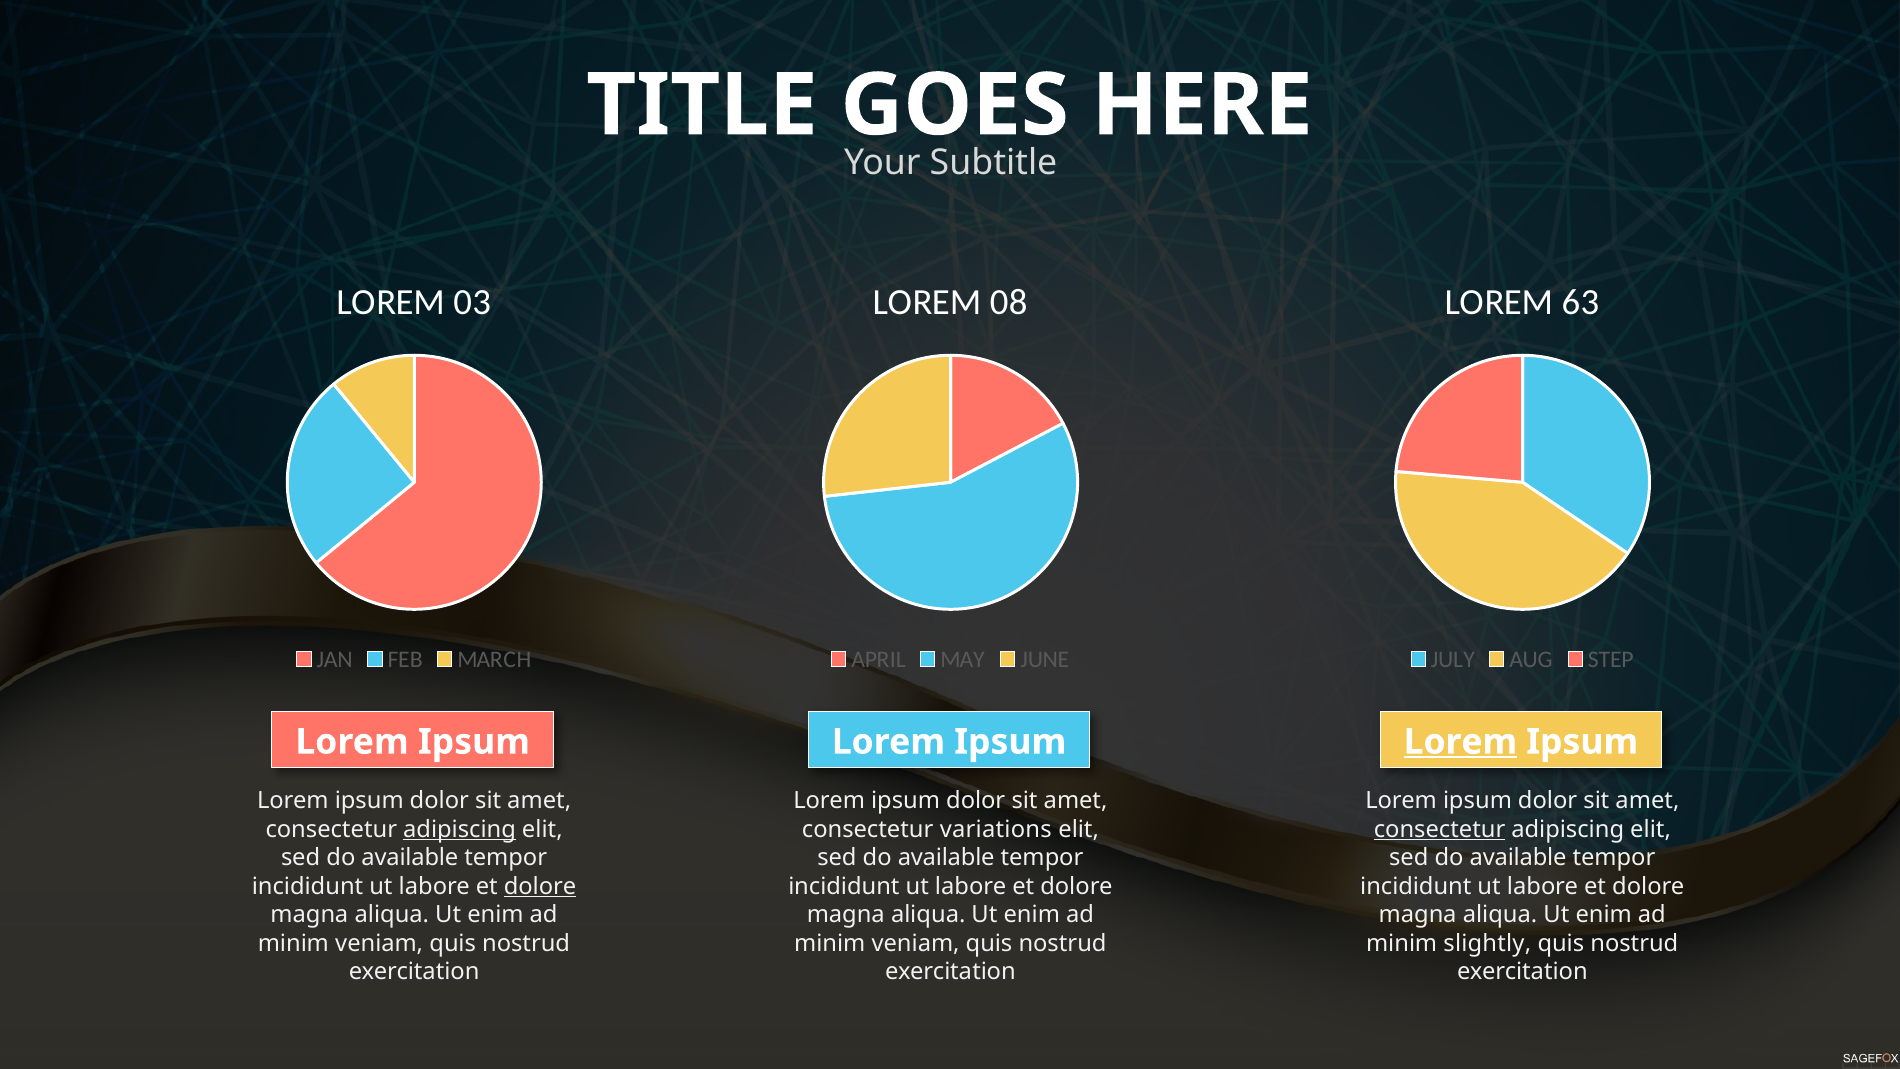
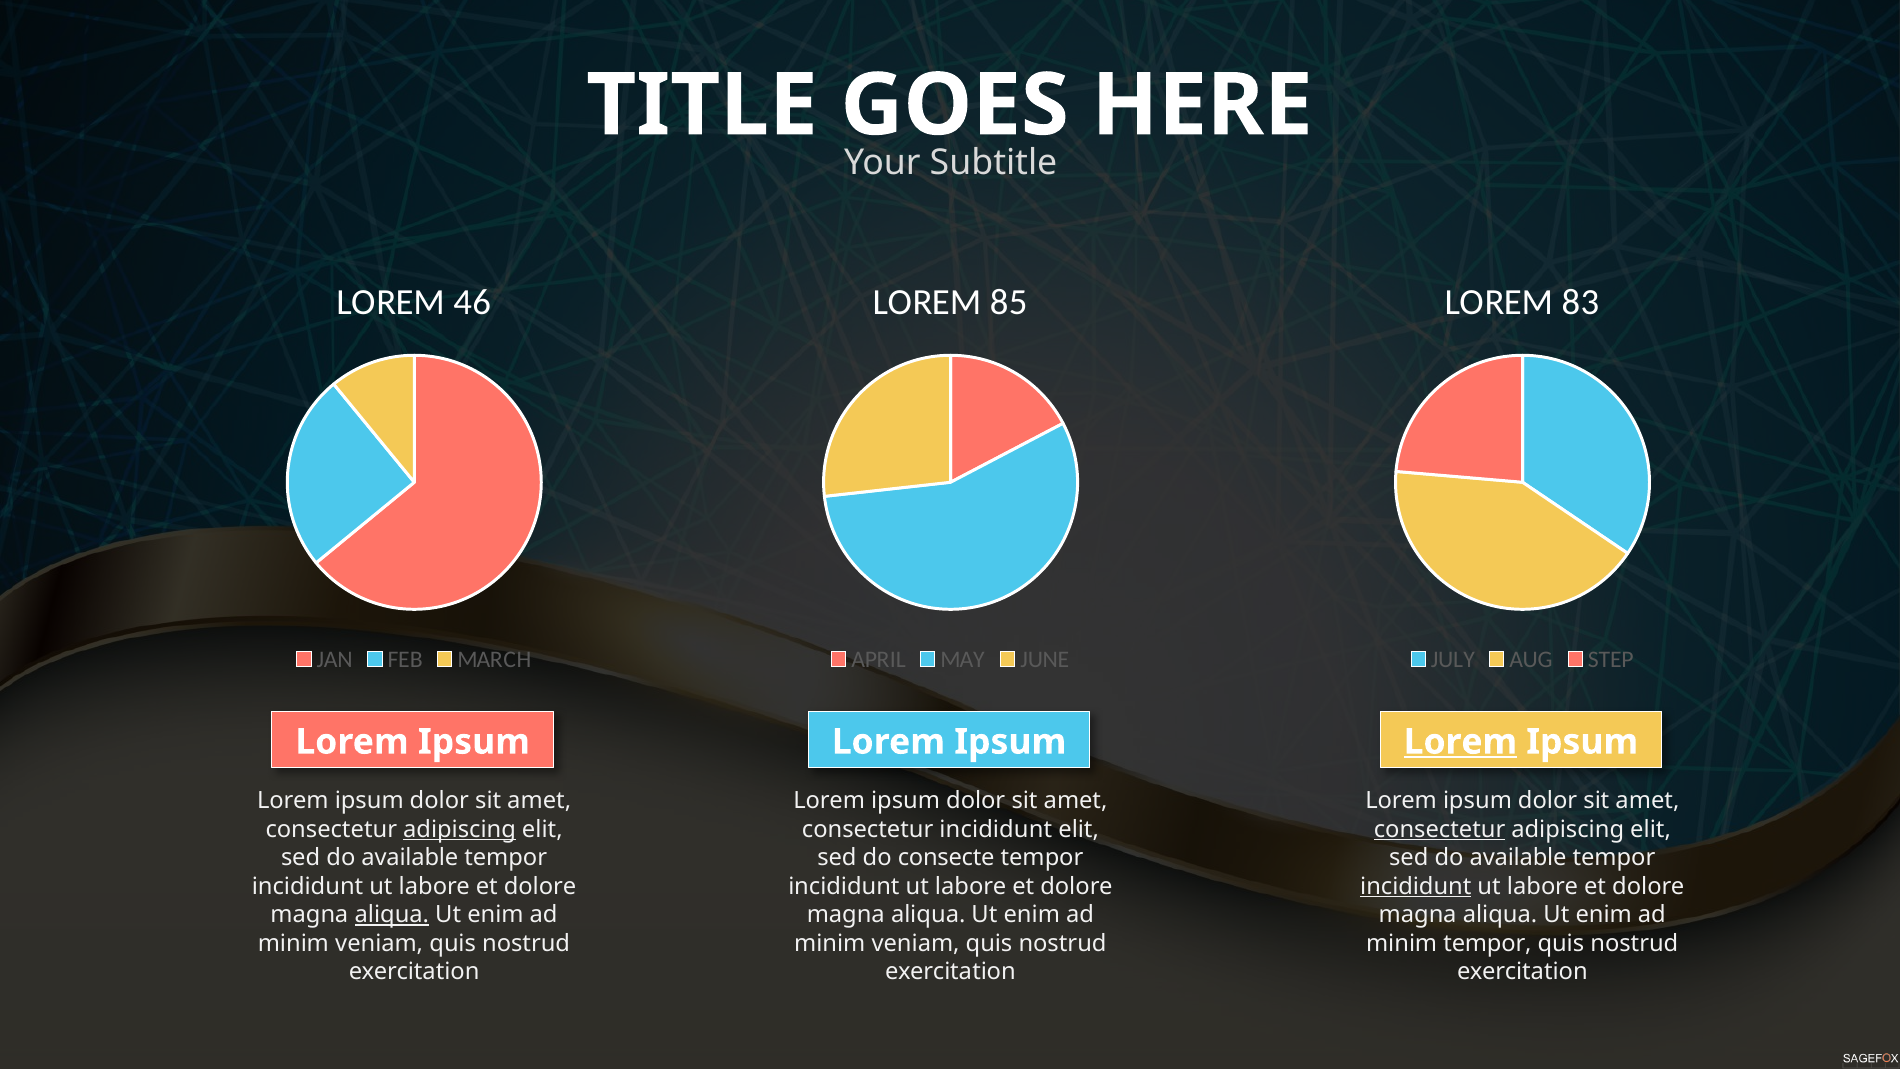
03: 03 -> 46
08: 08 -> 85
63: 63 -> 83
consectetur variations: variations -> incididunt
available at (946, 858): available -> consecte
dolore at (540, 886) underline: present -> none
incididunt at (1416, 886) underline: none -> present
aliqua at (392, 915) underline: none -> present
minim slightly: slightly -> tempor
